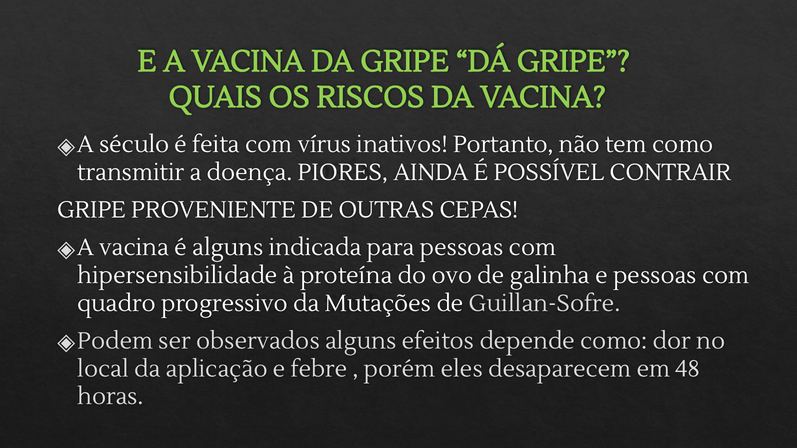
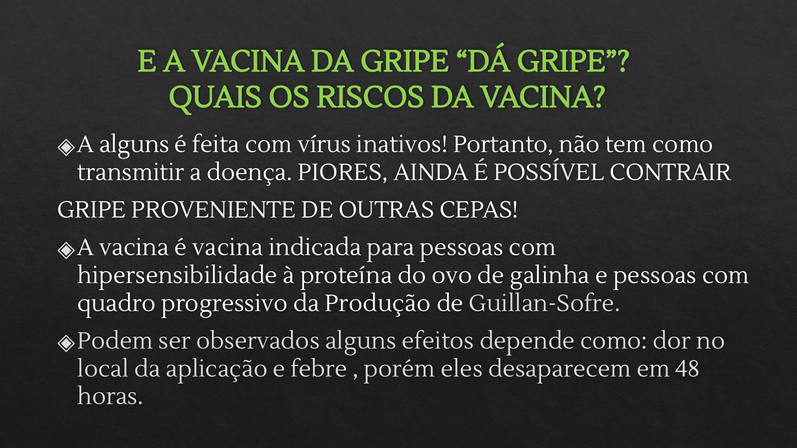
século at (134, 145): século -> alguns
é alguns: alguns -> vacina
Mutações: Mutações -> Produção
